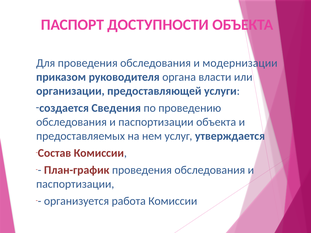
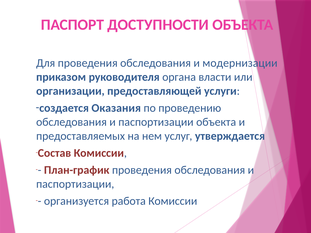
Сведения: Сведения -> Оказания
